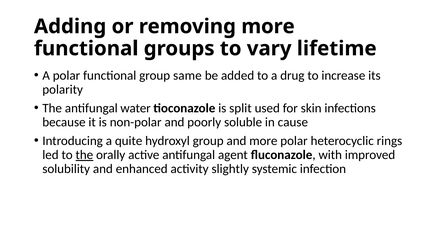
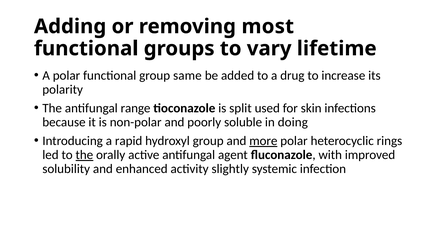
removing more: more -> most
water: water -> range
cause: cause -> doing
quite: quite -> rapid
more at (263, 141) underline: none -> present
